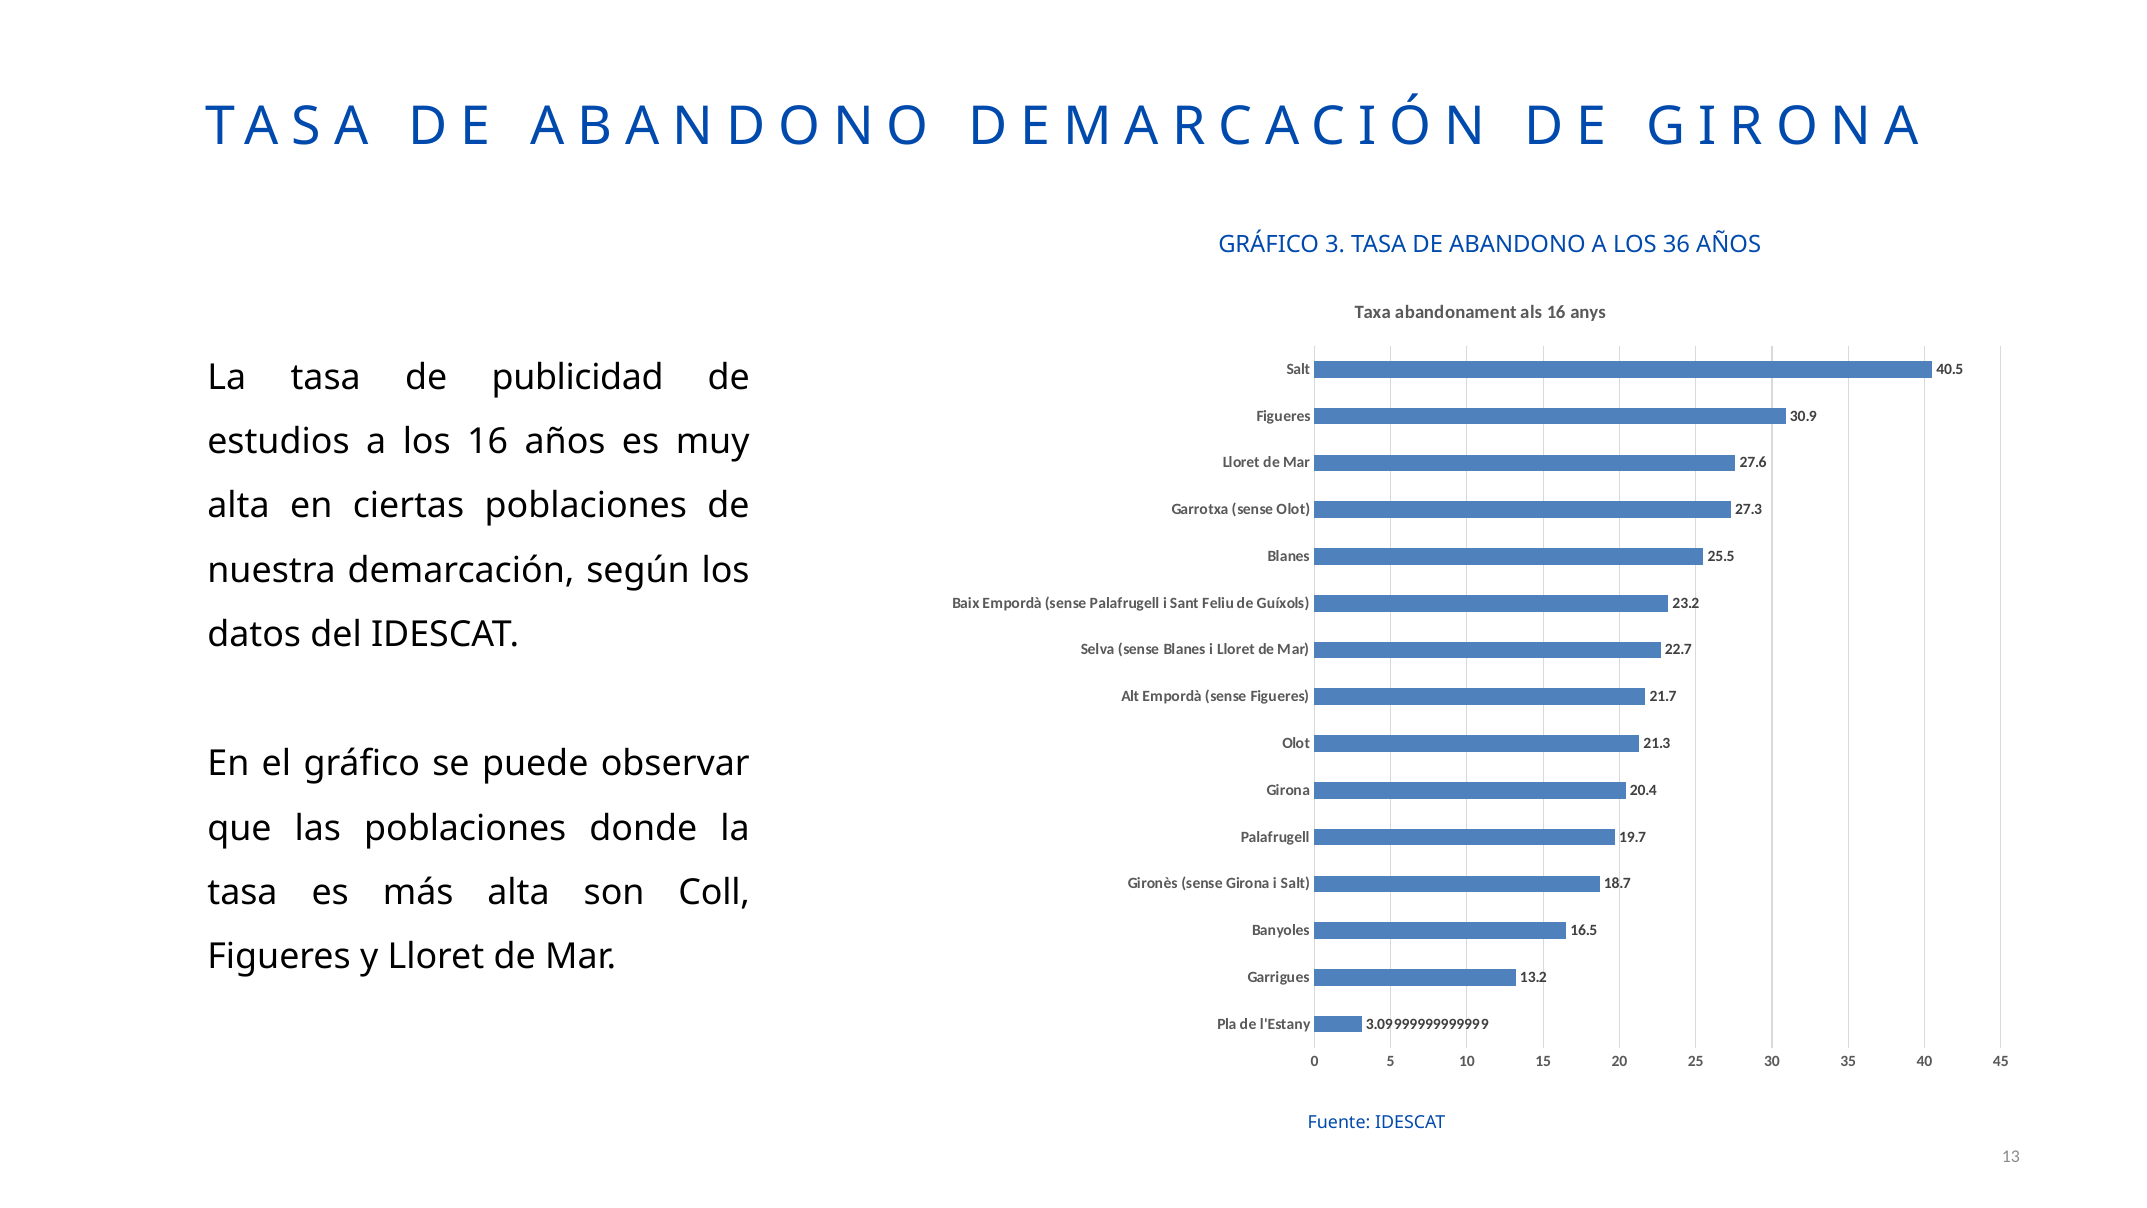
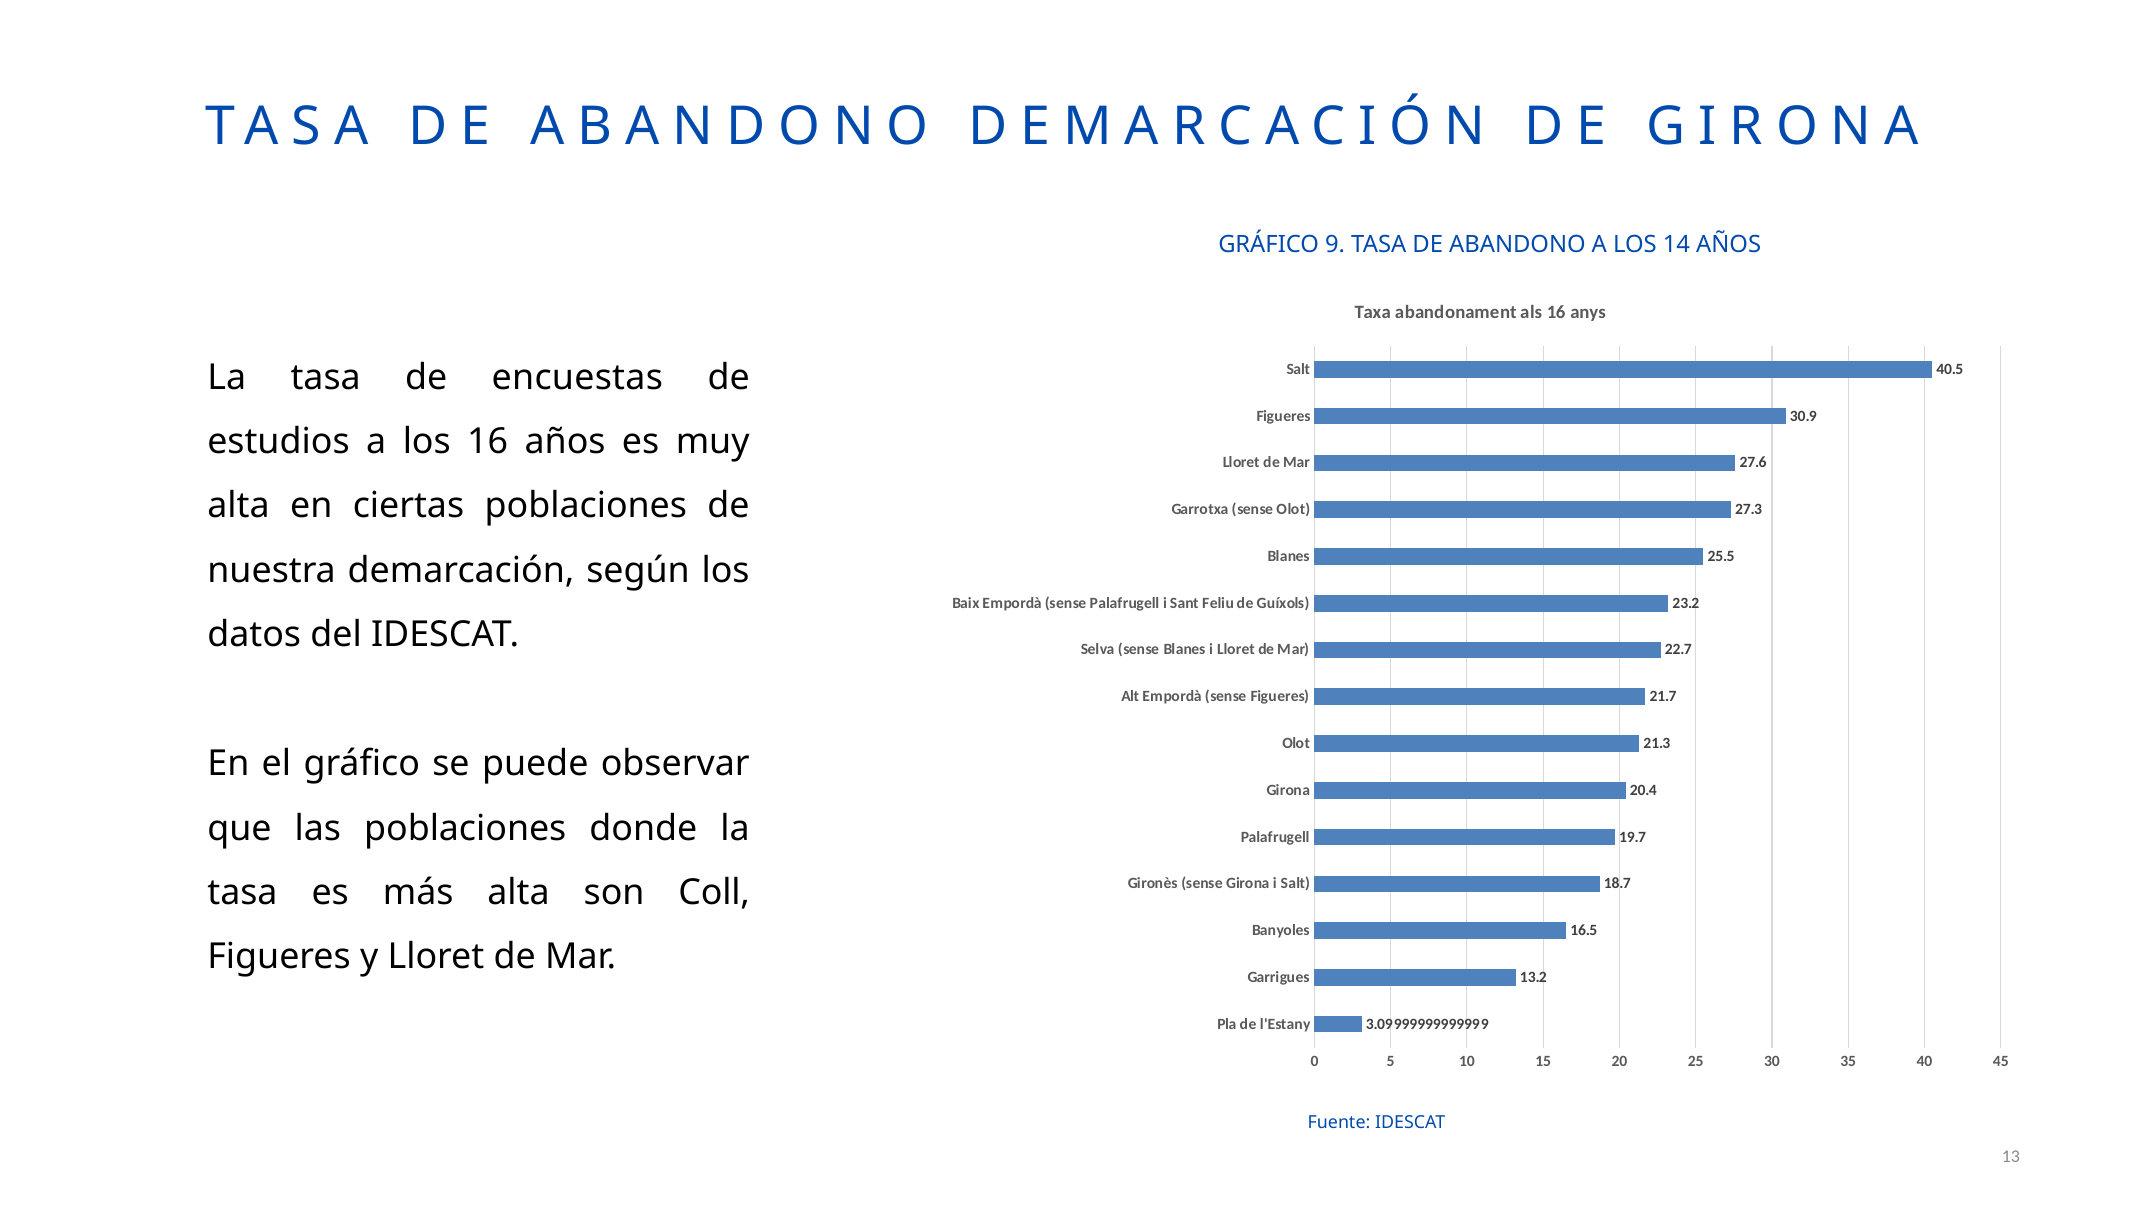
3: 3 -> 9
36: 36 -> 14
publicidad: publicidad -> encuestas
